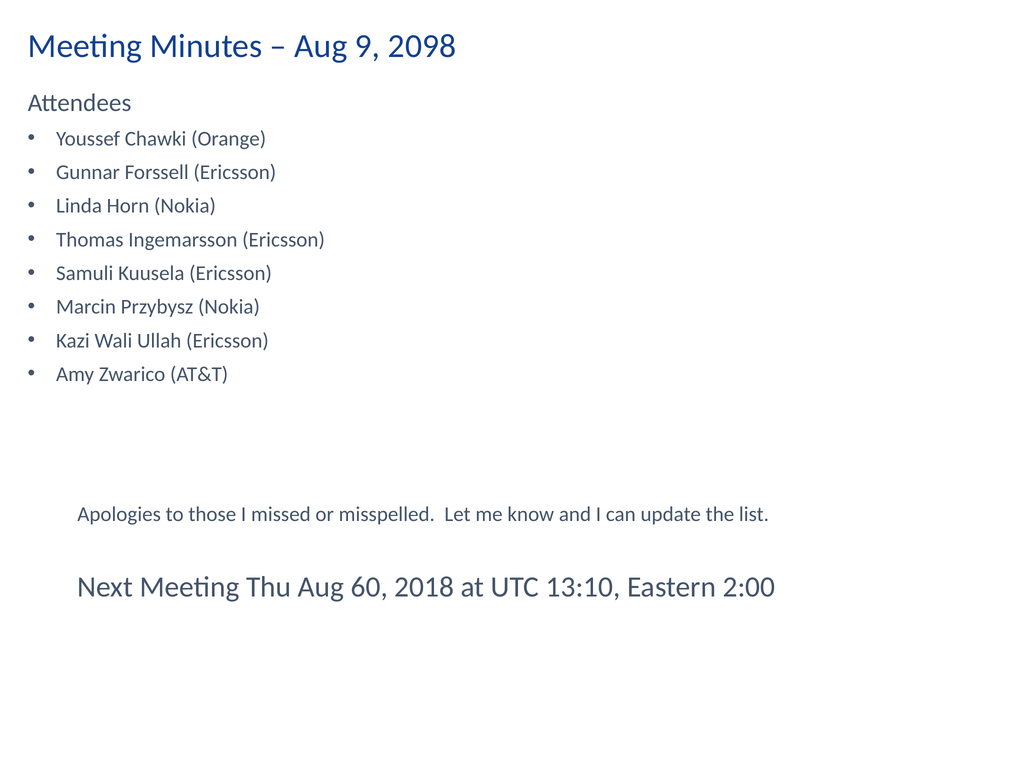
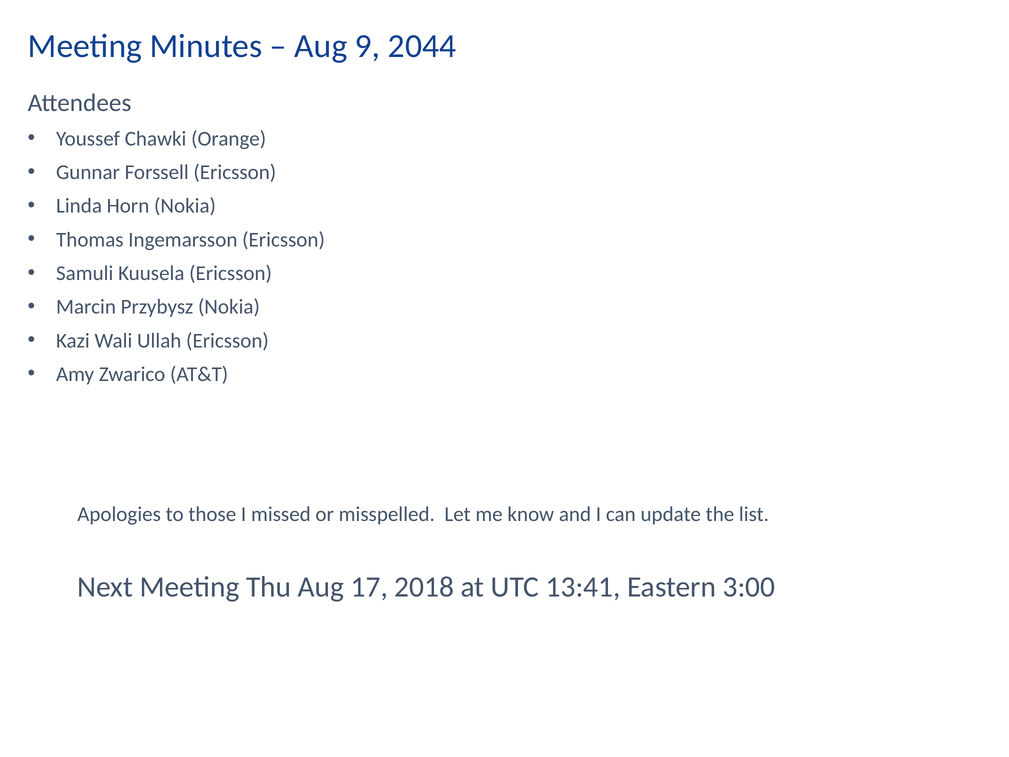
2098: 2098 -> 2044
60: 60 -> 17
13:10: 13:10 -> 13:41
2:00: 2:00 -> 3:00
